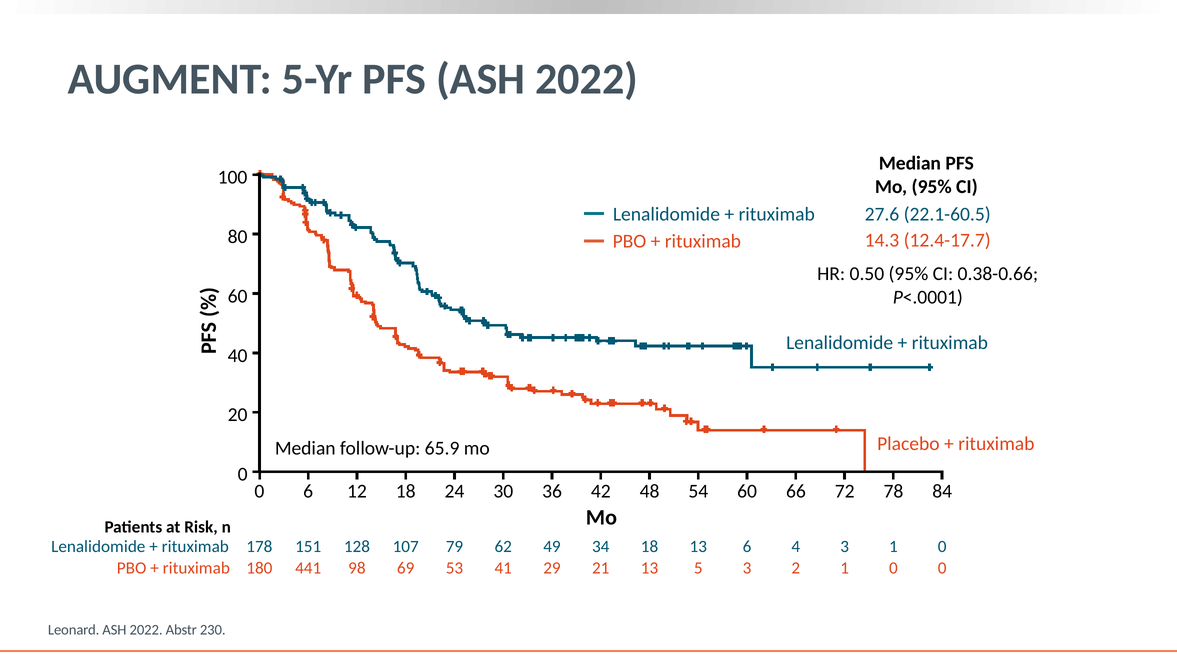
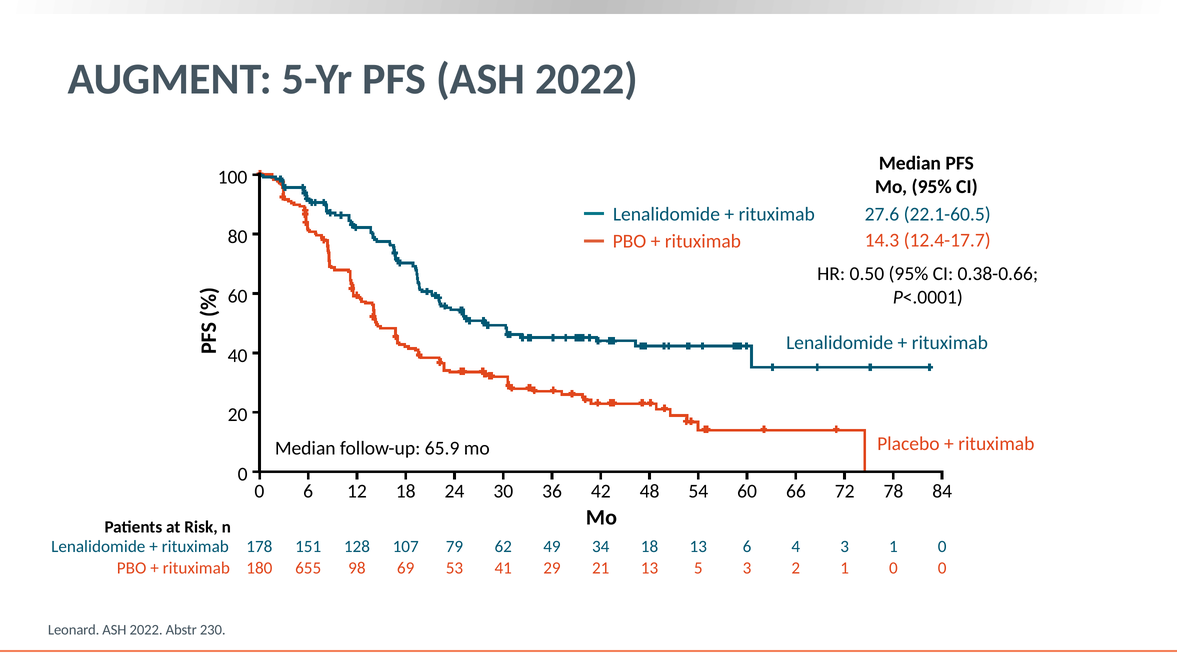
441: 441 -> 655
